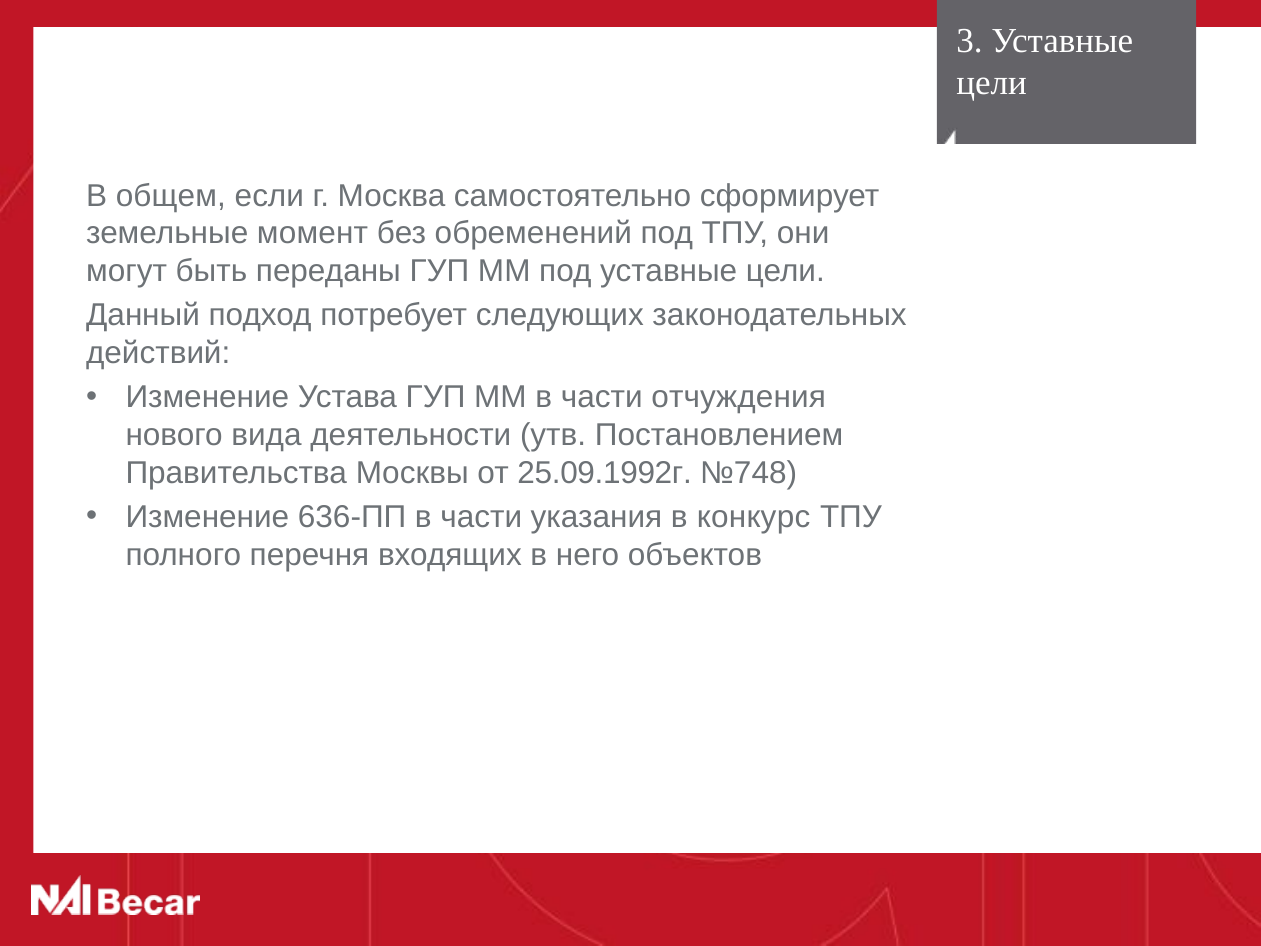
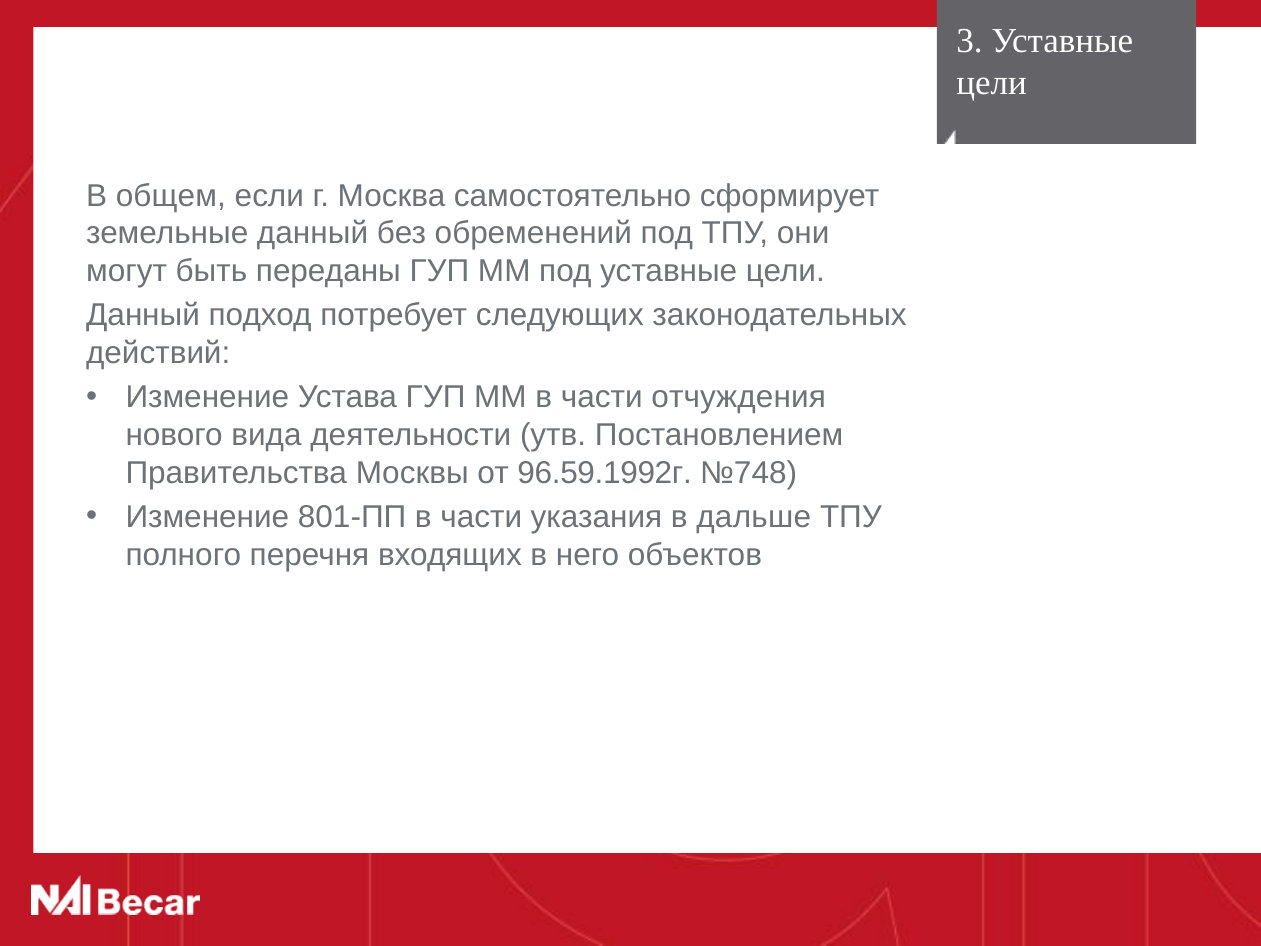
земельные момент: момент -> данный
25.09.1992г: 25.09.1992г -> 96.59.1992г
636-ПП: 636-ПП -> 801-ПП
конкурс: конкурс -> дальше
